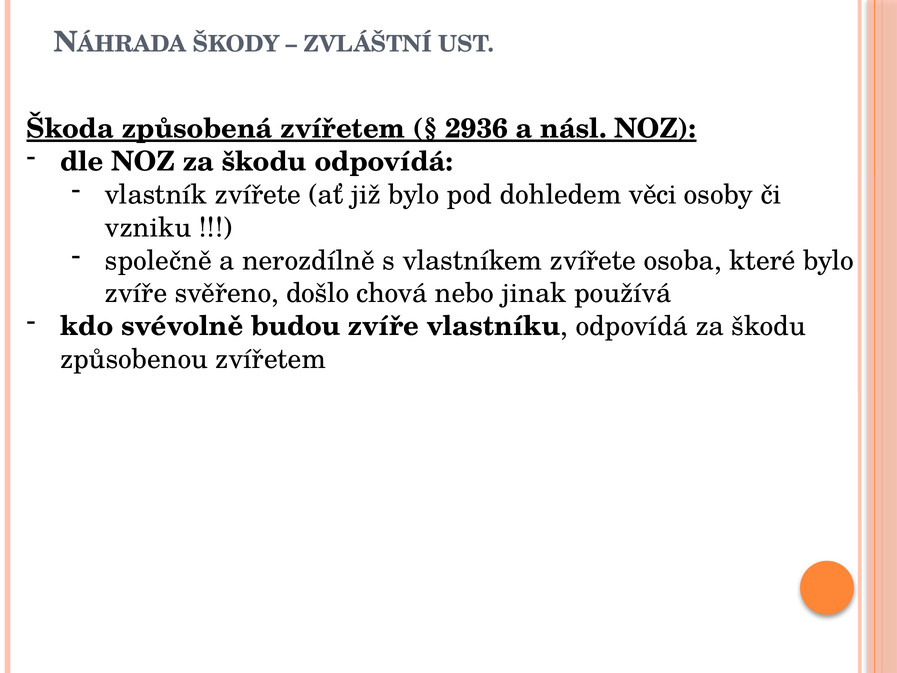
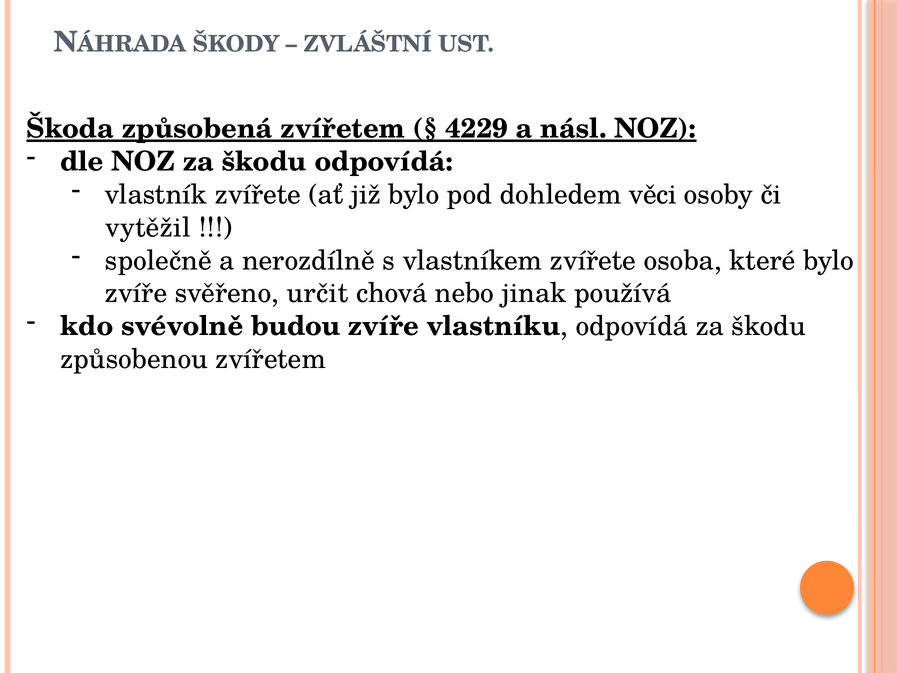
2936: 2936 -> 4229
vzniku: vzniku -> vytěžil
došlo: došlo -> určit
